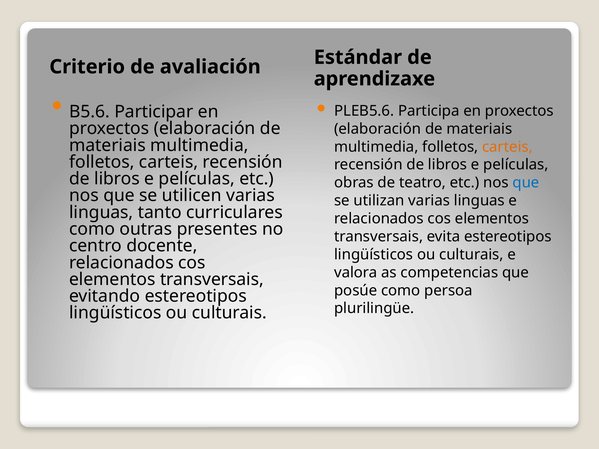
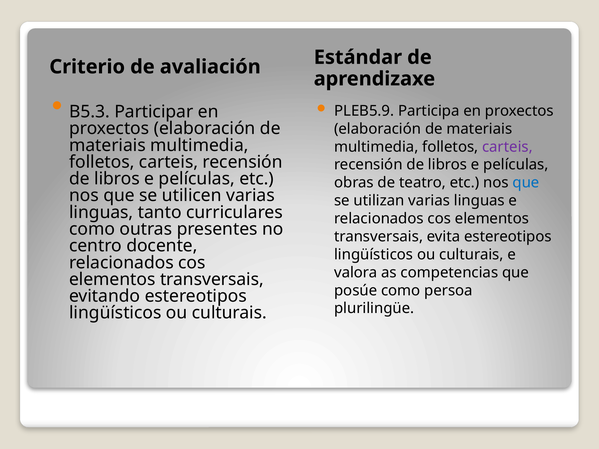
B5.6: B5.6 -> B5.3
PLEB5.6: PLEB5.6 -> PLEB5.9
carteis at (507, 147) colour: orange -> purple
